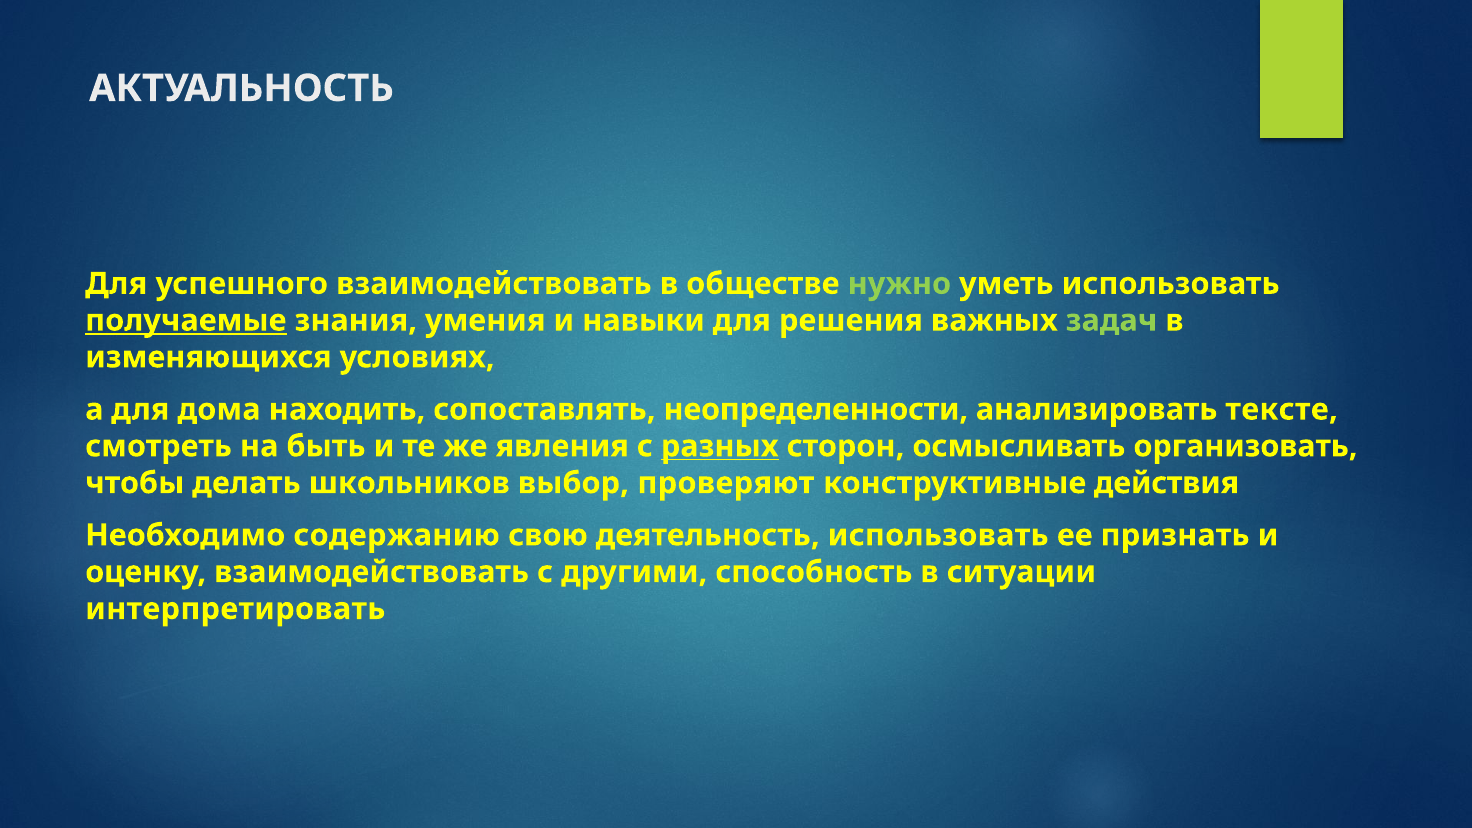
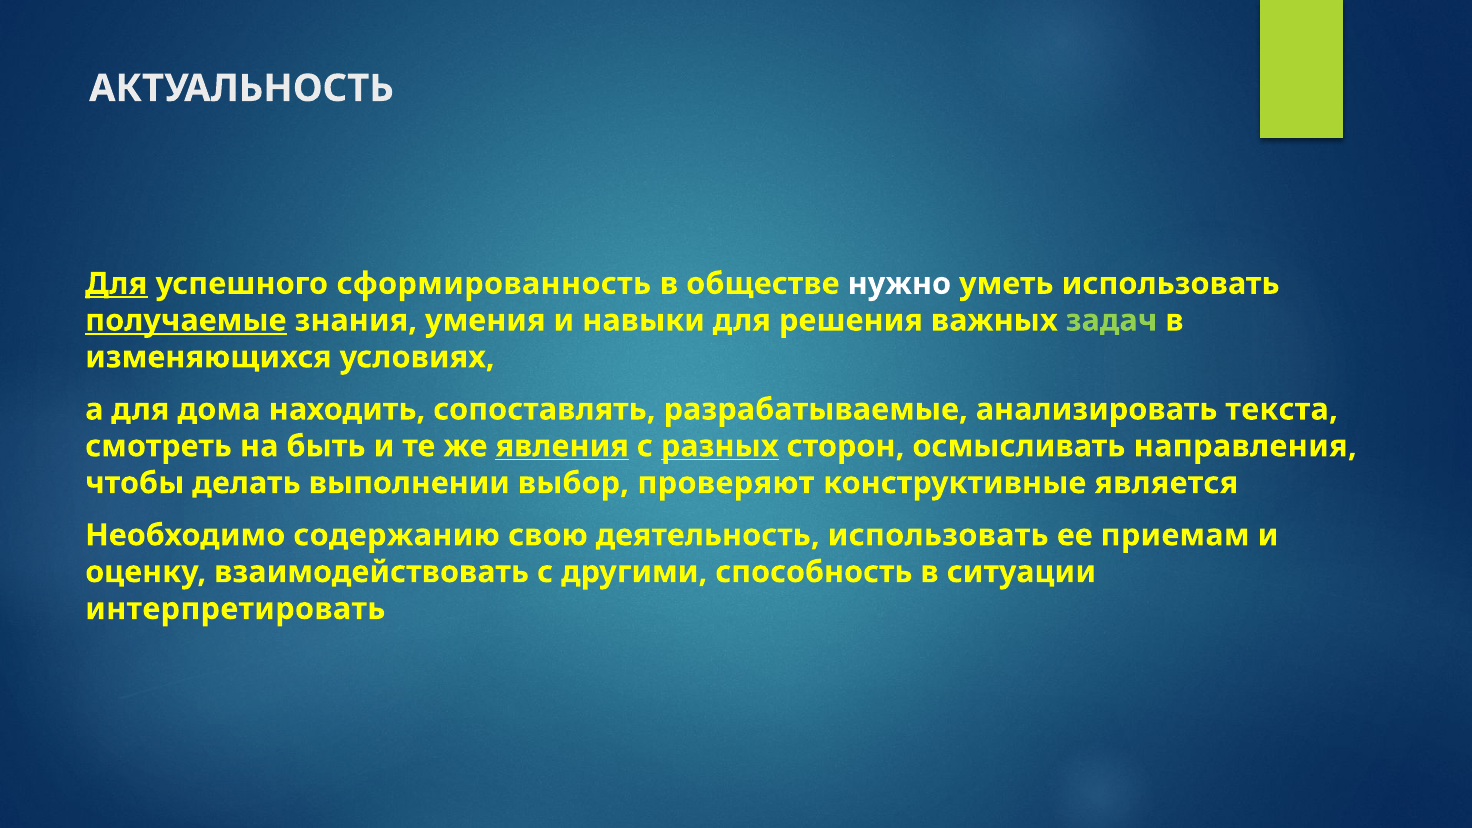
Для at (116, 284) underline: none -> present
успешного взаимодействовать: взаимодействовать -> сформированность
нужно colour: light green -> white
неопределенности: неопределенности -> разрабатываемые
тексте: тексте -> текста
явления underline: none -> present
организовать: организовать -> направления
школьников: школьников -> выполнении
действия: действия -> является
признать: признать -> приемам
